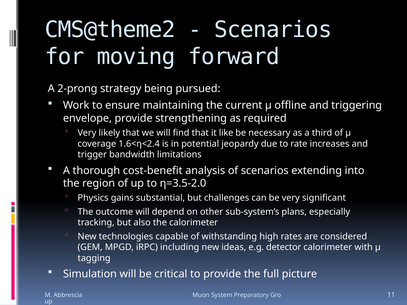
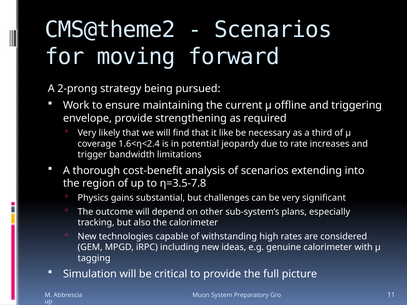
η=3.5-2.0: η=3.5-2.0 -> η=3.5-7.8
detector: detector -> genuine
